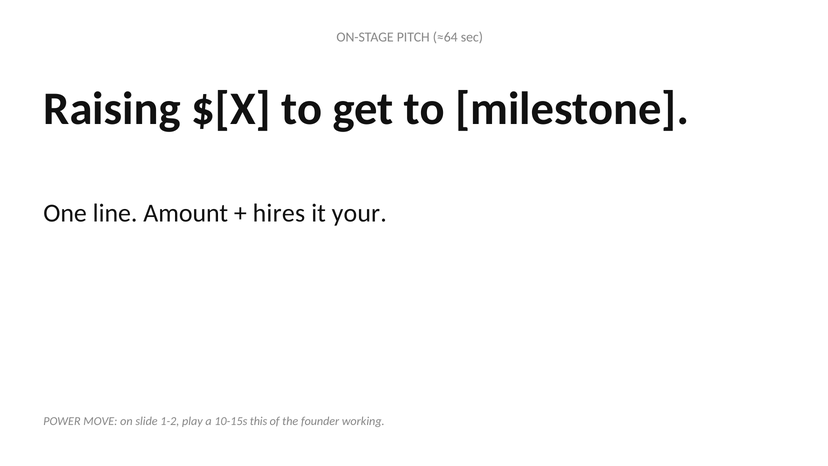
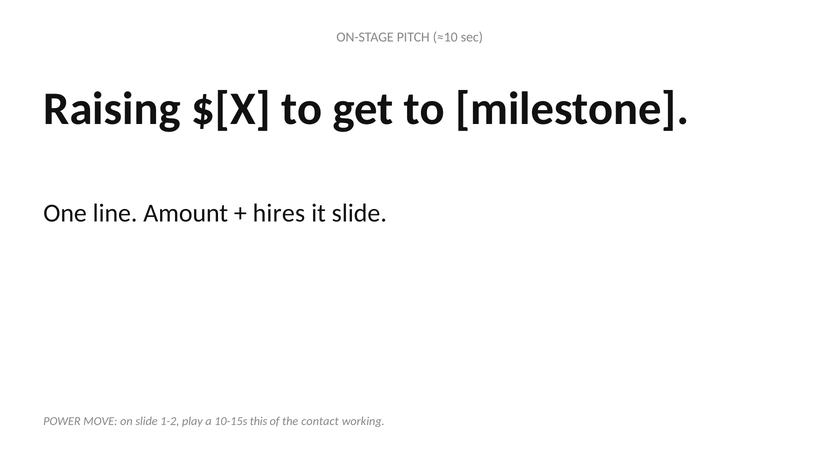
≈64: ≈64 -> ≈10
it your: your -> slide
founder: founder -> contact
